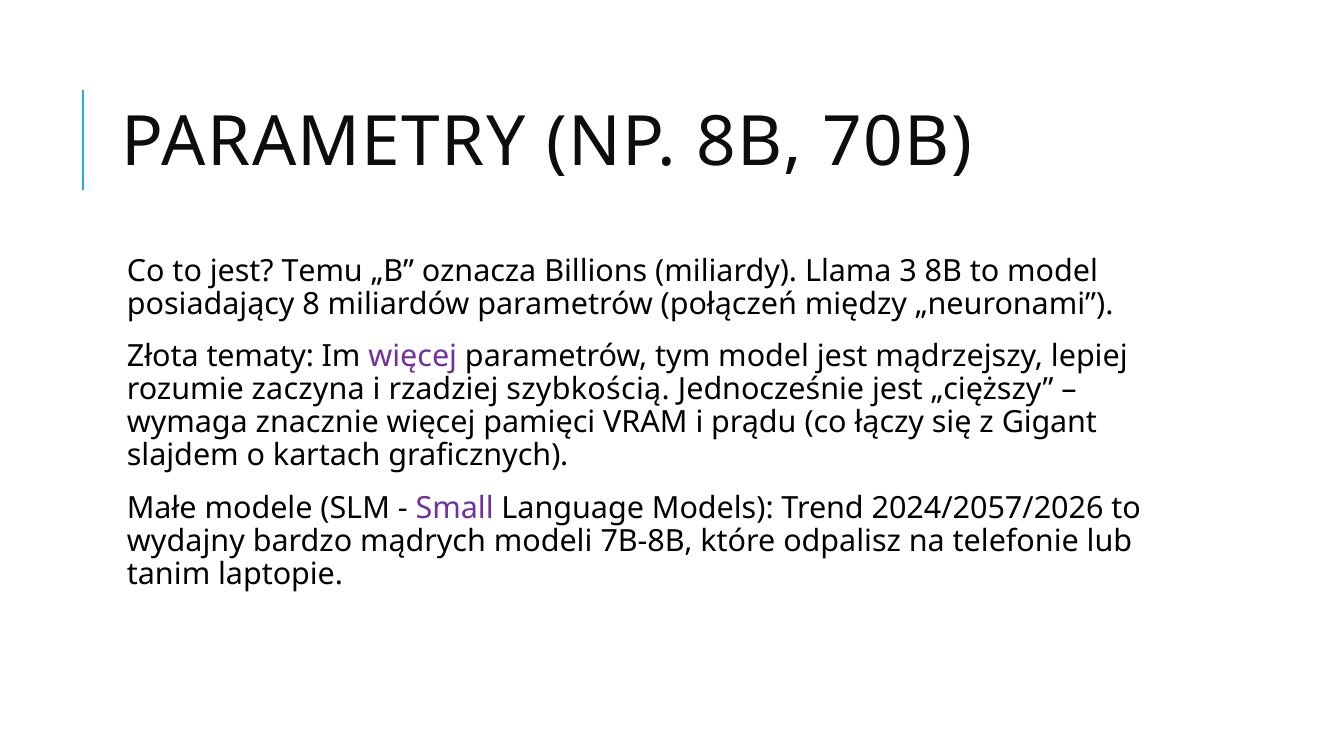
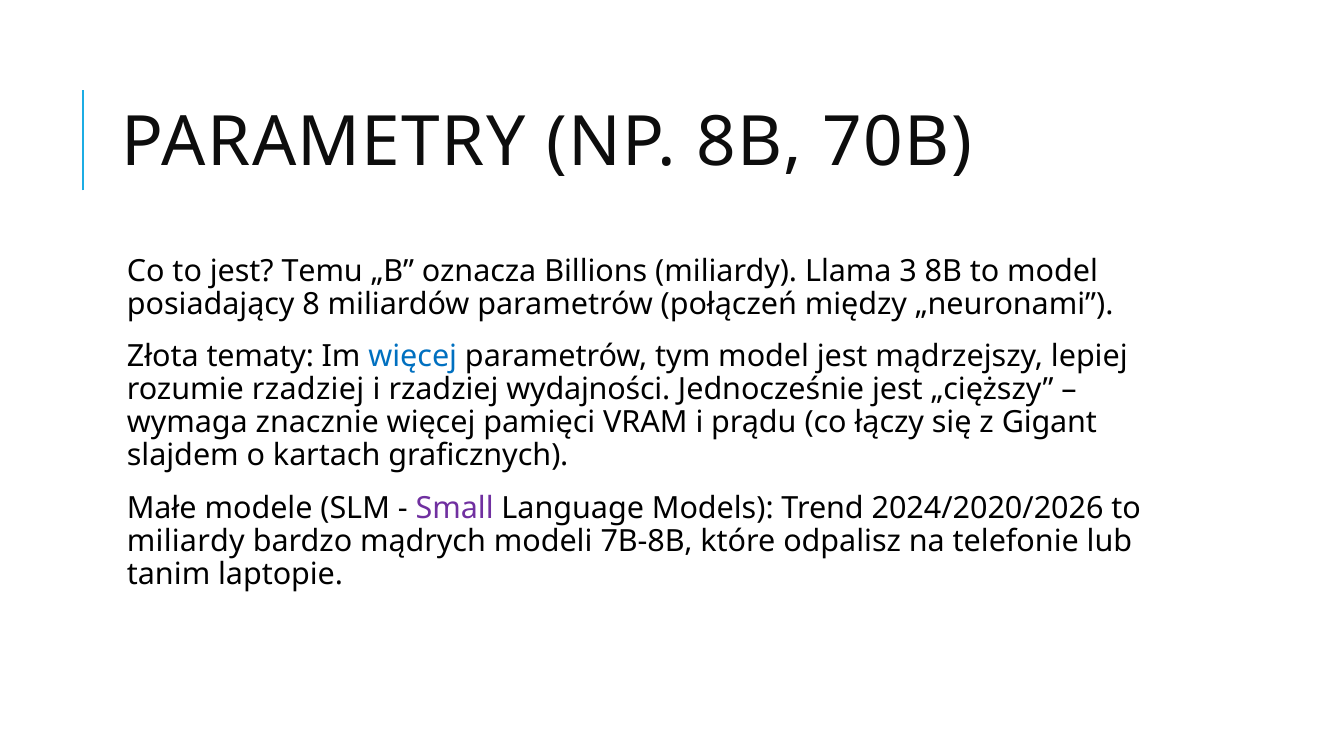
więcej at (413, 357) colour: purple -> blue
rozumie zaczyna: zaczyna -> rzadziej
szybkością: szybkością -> wydajności
2024/2057/2026: 2024/2057/2026 -> 2024/2020/2026
wydajny at (186, 541): wydajny -> miliardy
